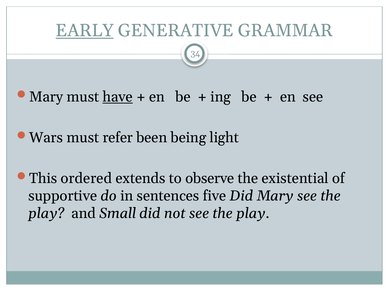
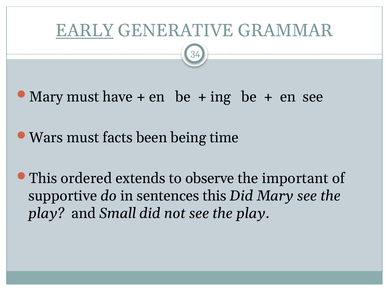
have underline: present -> none
refer: refer -> facts
light: light -> time
existential: existential -> important
sentences five: five -> this
